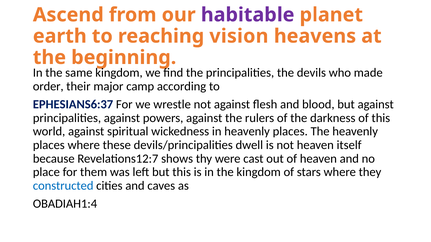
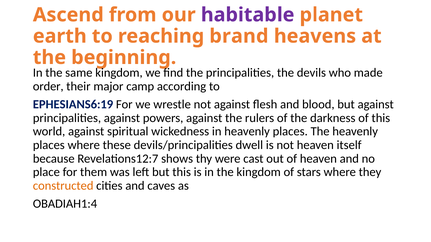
vision: vision -> brand
EPHESIANS6:37: EPHESIANS6:37 -> EPHESIANS6:19
constructed colour: blue -> orange
